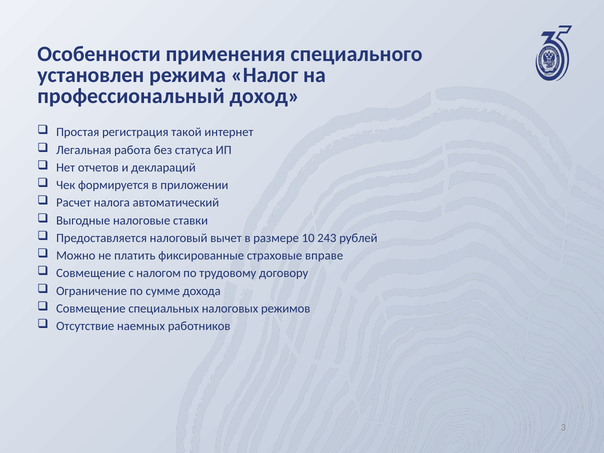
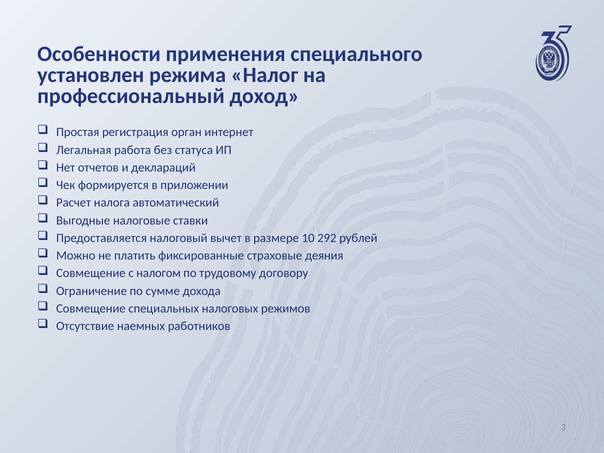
такой: такой -> орган
243: 243 -> 292
вправе: вправе -> деяния
